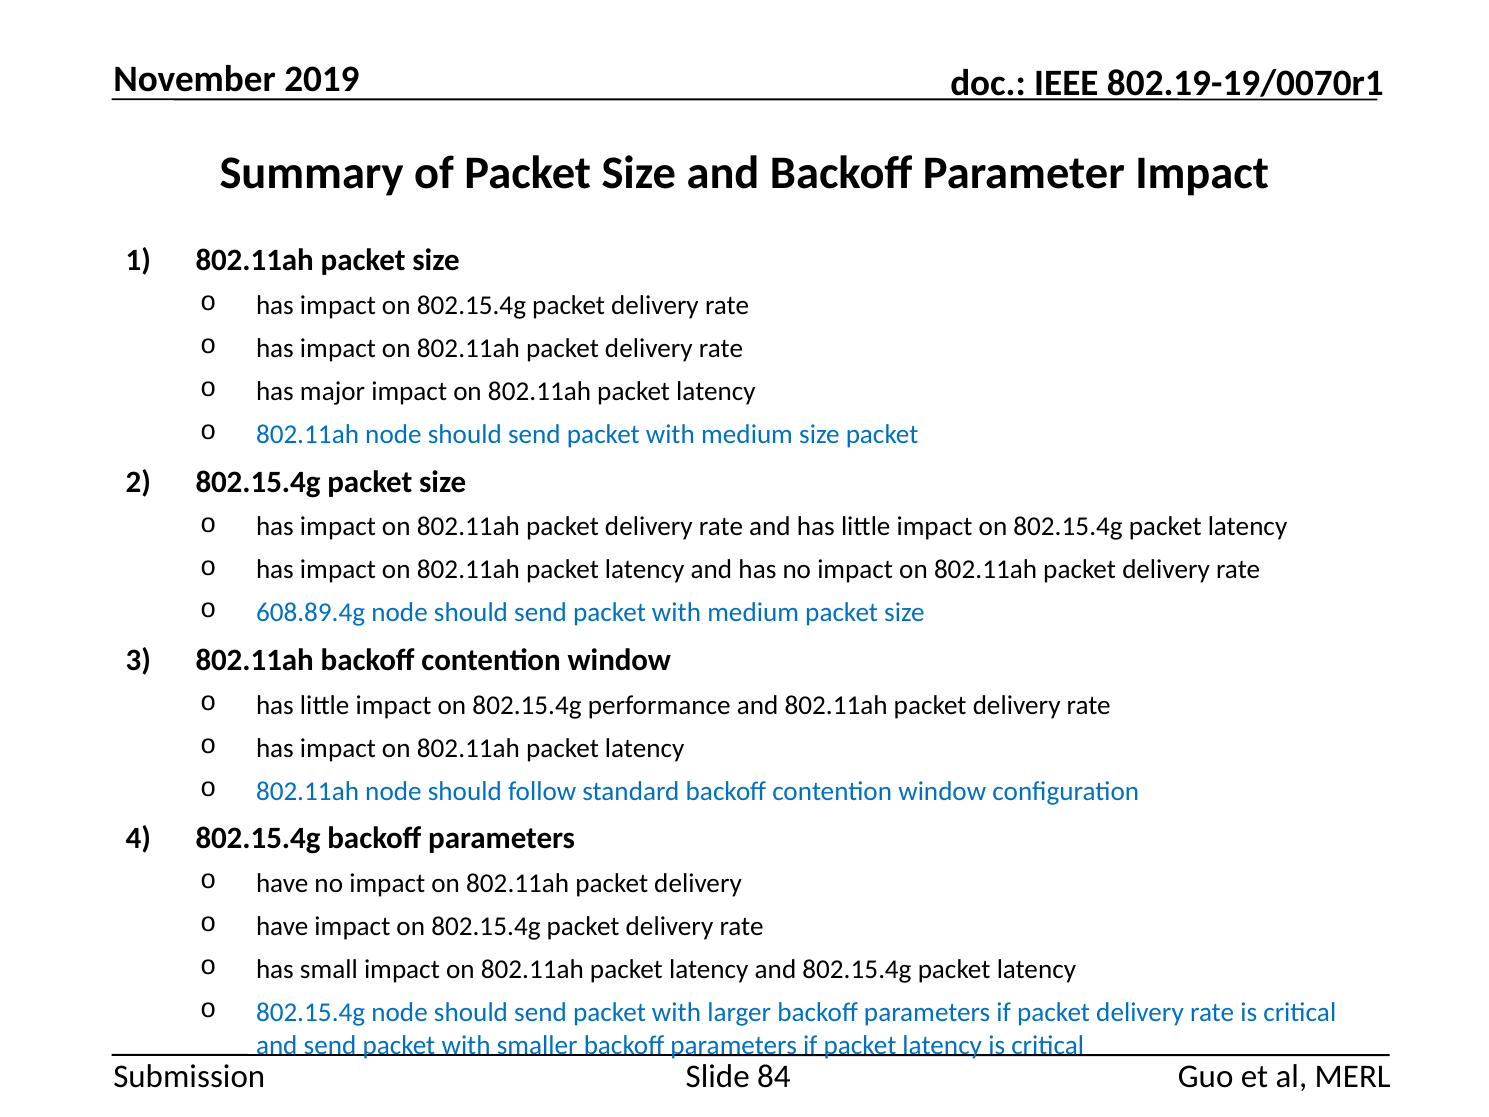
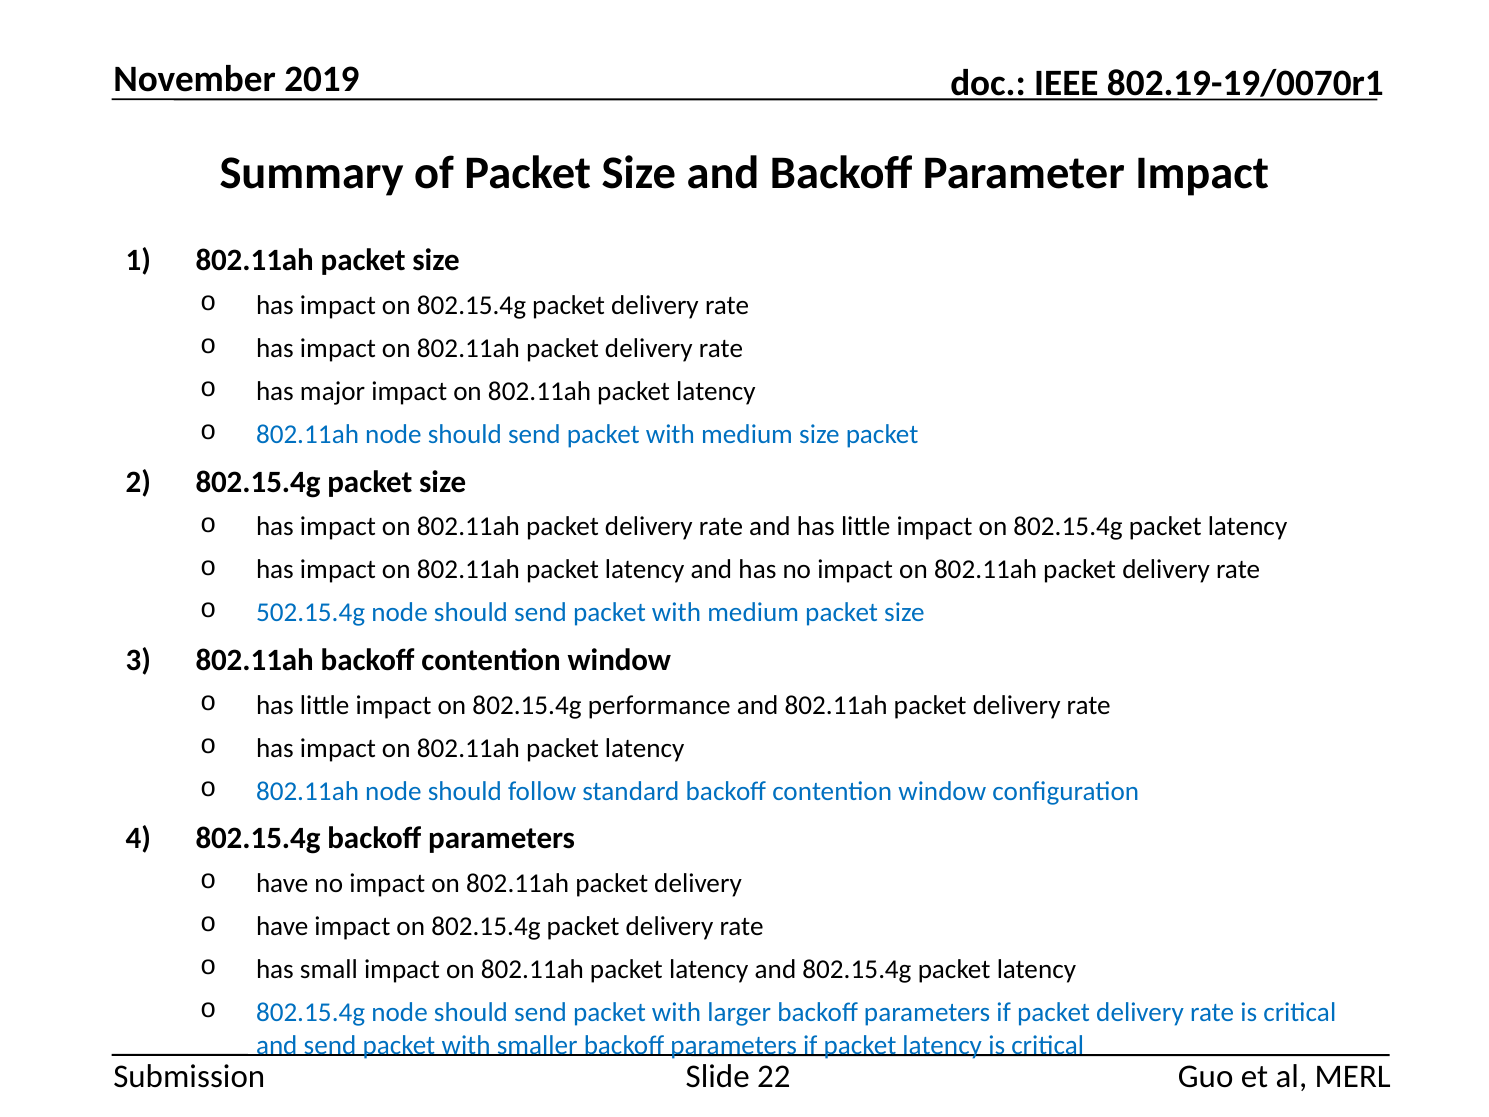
608.89.4g: 608.89.4g -> 502.15.4g
84: 84 -> 22
